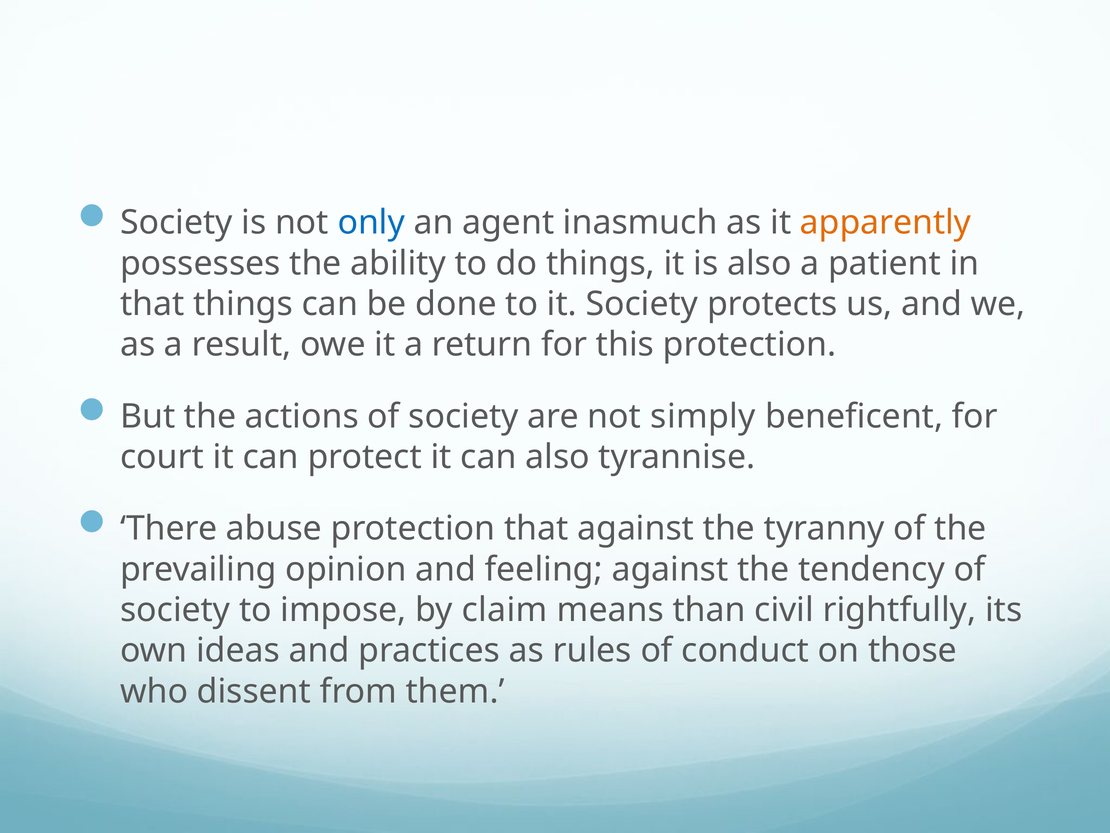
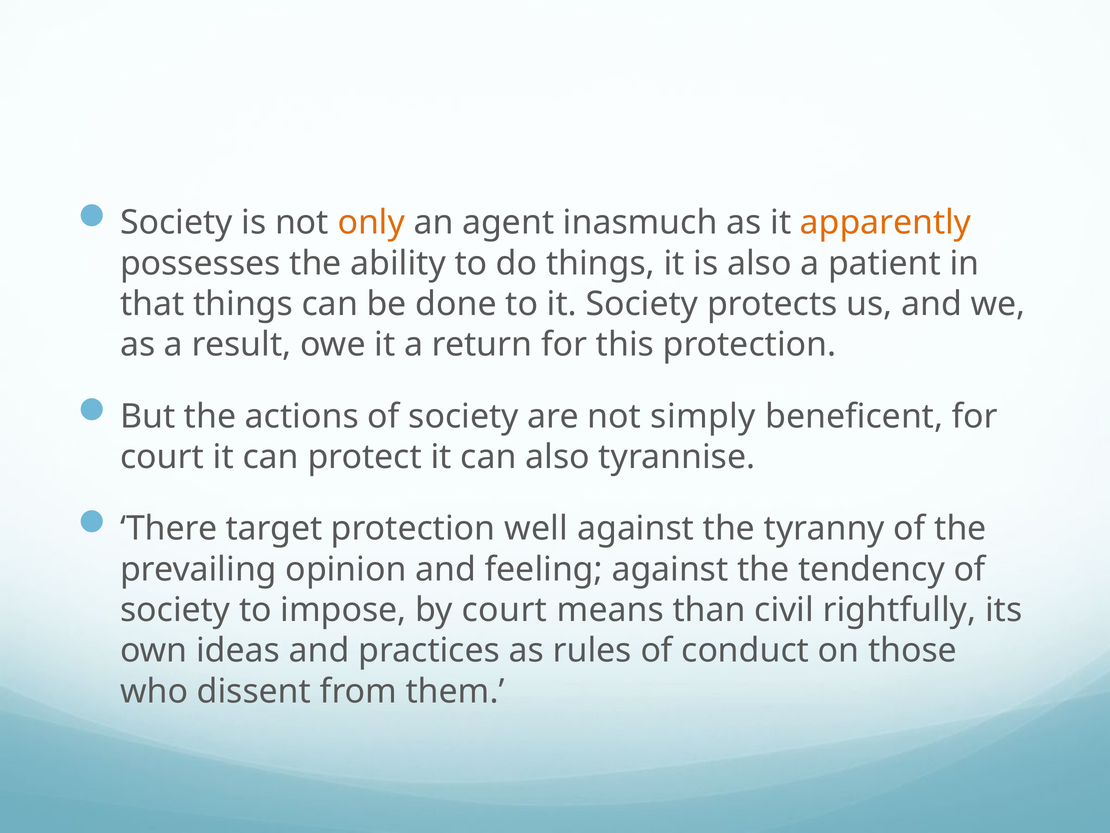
only colour: blue -> orange
abuse: abuse -> target
protection that: that -> well
by claim: claim -> court
